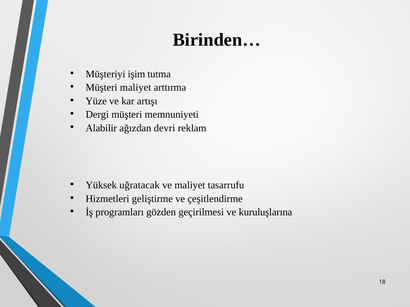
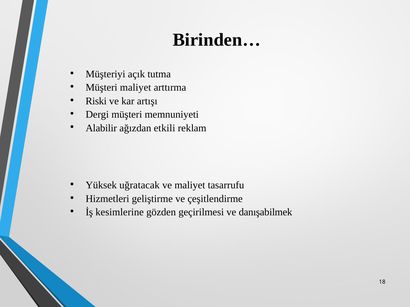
işim: işim -> açık
Yüze: Yüze -> Riski
devri: devri -> etkili
programları: programları -> kesimlerine
kuruluşlarına: kuruluşlarına -> danışabilmek
